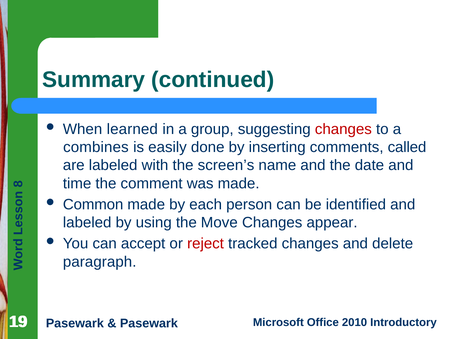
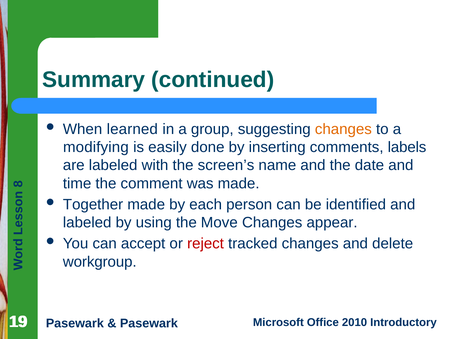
changes at (343, 129) colour: red -> orange
combines: combines -> modifying
called: called -> labels
Common: Common -> Together
paragraph: paragraph -> workgroup
